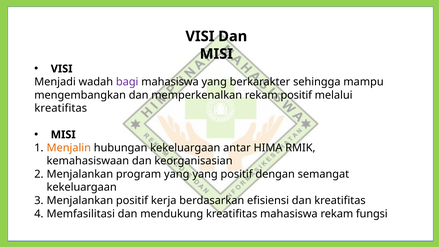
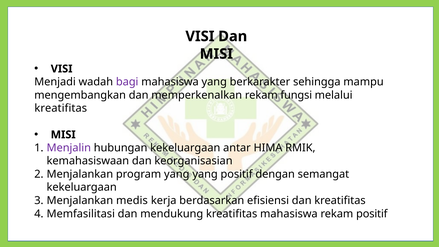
rekam positif: positif -> fungsi
Menjalin colour: orange -> purple
Menjalankan positif: positif -> medis
rekam fungsi: fungsi -> positif
